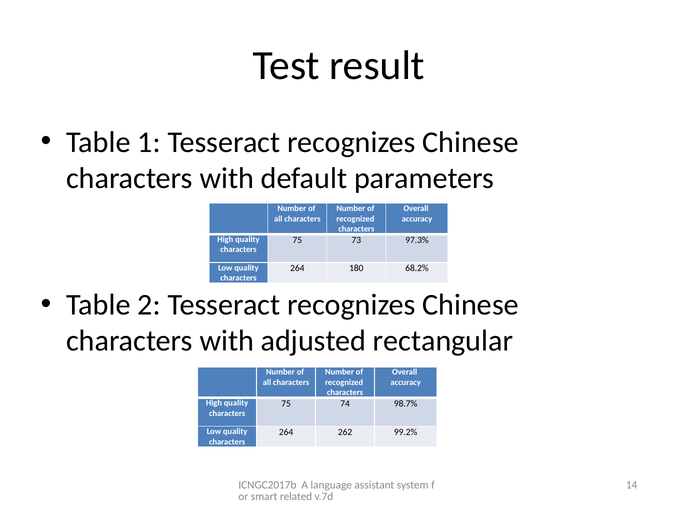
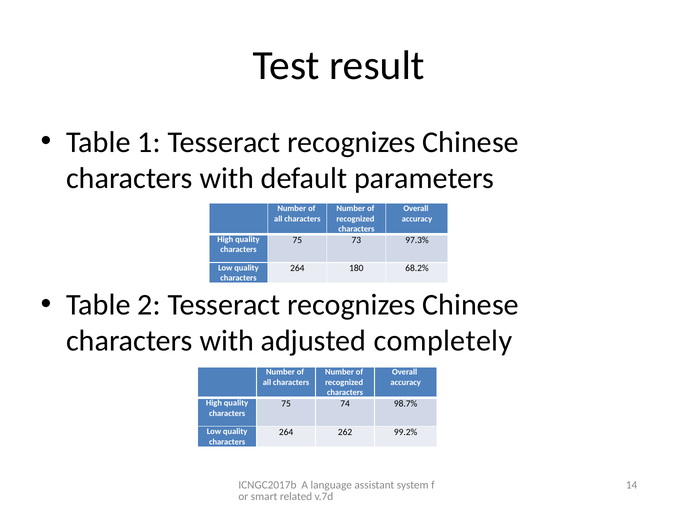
rectangular: rectangular -> completely
